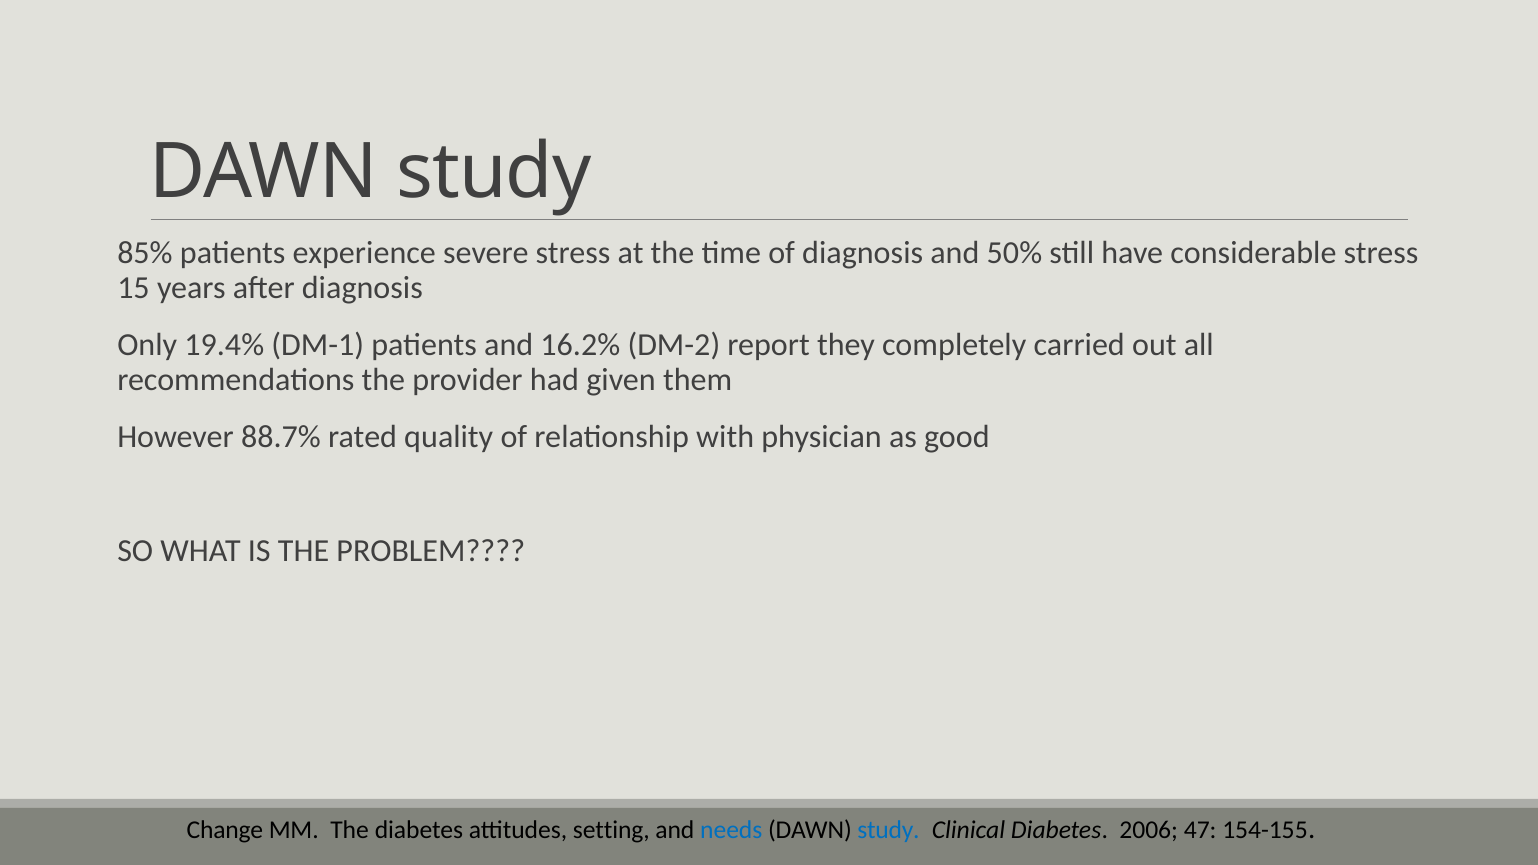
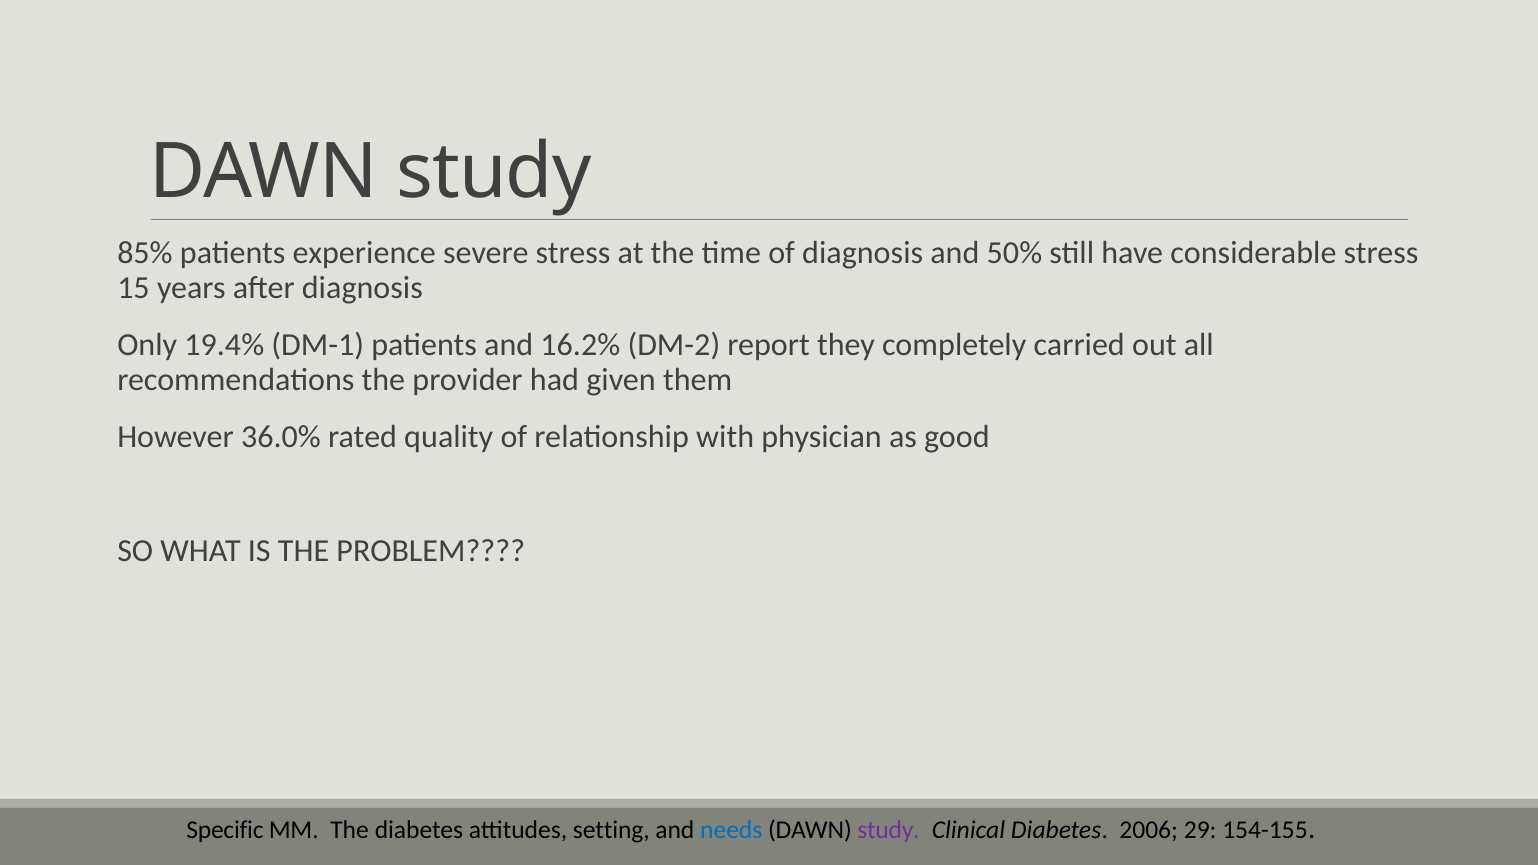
88.7%: 88.7% -> 36.0%
Change: Change -> Specific
study at (889, 830) colour: blue -> purple
47: 47 -> 29
